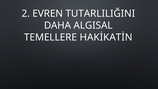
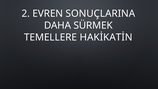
TUTARLILIĞINI: TUTARLILIĞINI -> SONUÇLARINA
ALGISAL: ALGISAL -> SÜRMEK
